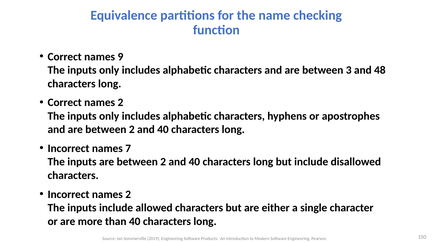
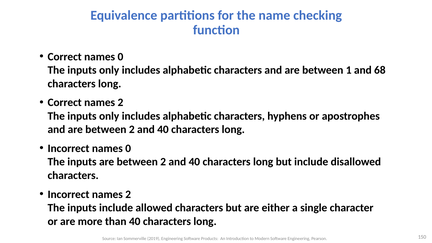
Correct names 9: 9 -> 0
3: 3 -> 1
48: 48 -> 68
Incorrect names 7: 7 -> 0
